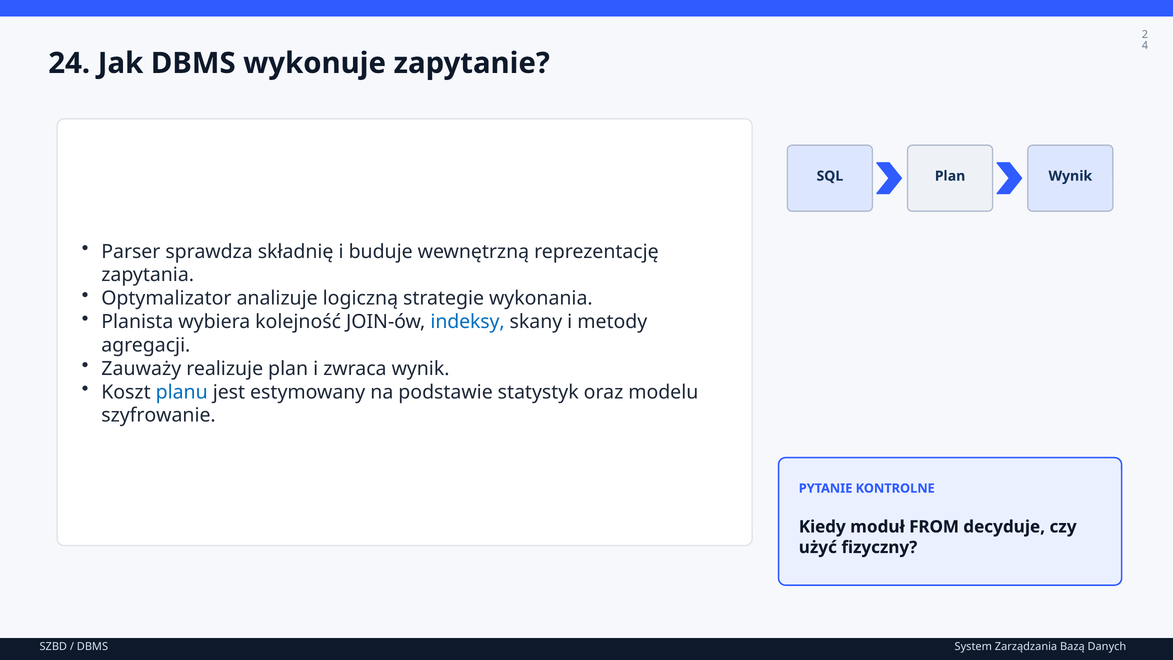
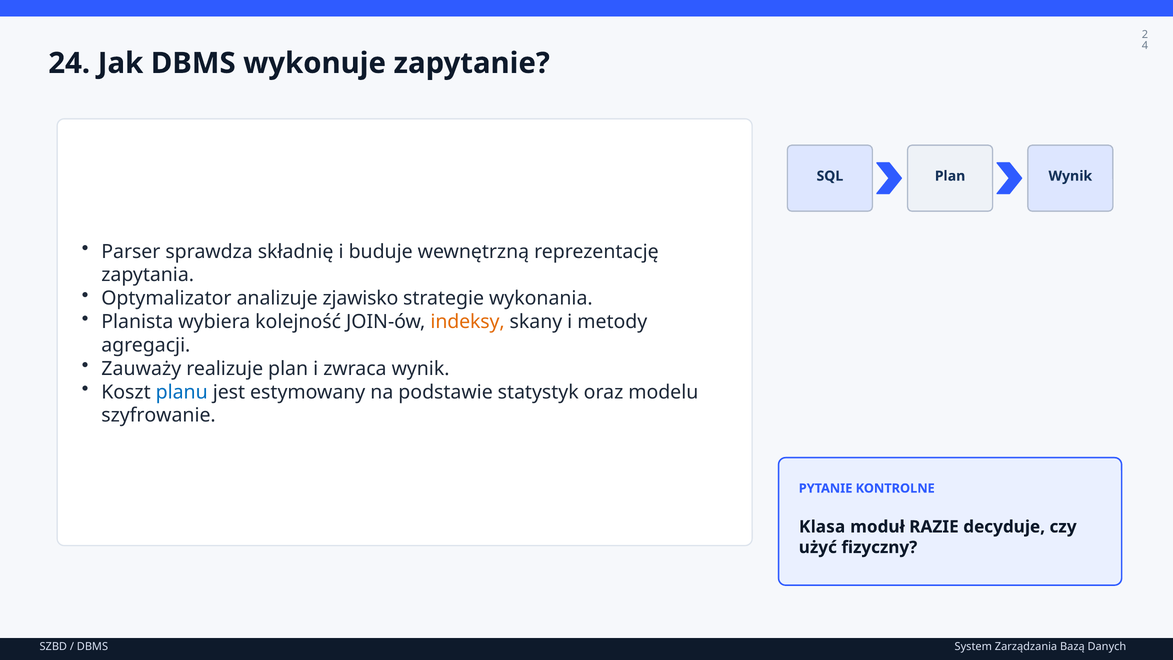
logiczną: logiczną -> zjawisko
indeksy colour: blue -> orange
Kiedy: Kiedy -> Klasa
FROM: FROM -> RAZIE
